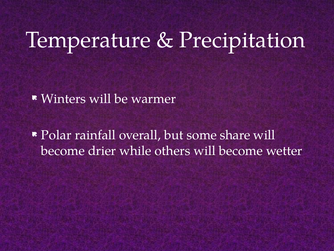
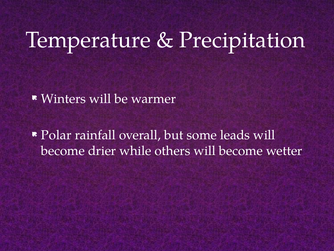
share: share -> leads
